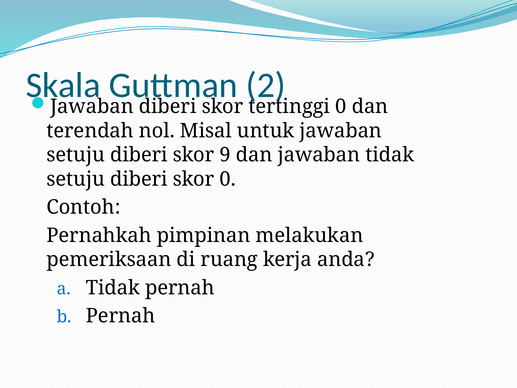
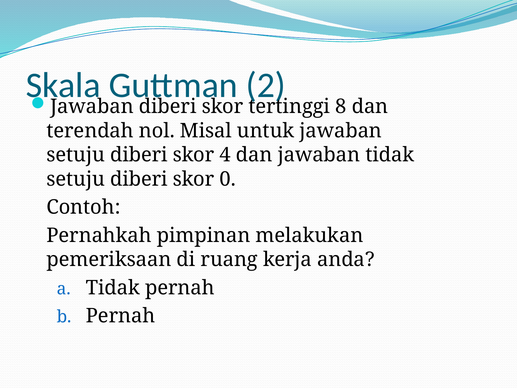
tertinggi 0: 0 -> 8
9: 9 -> 4
